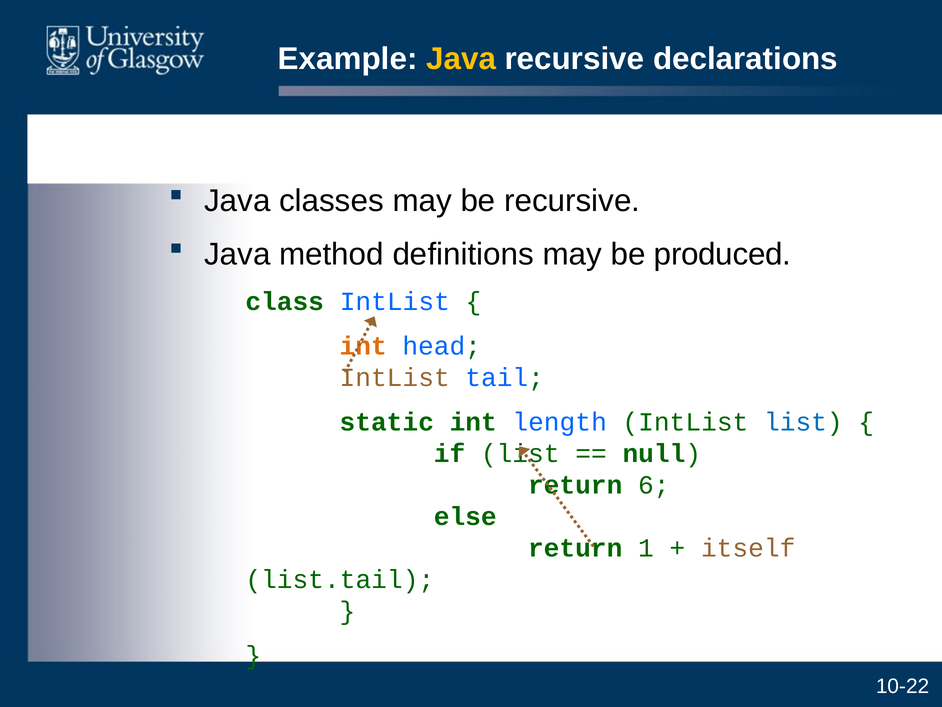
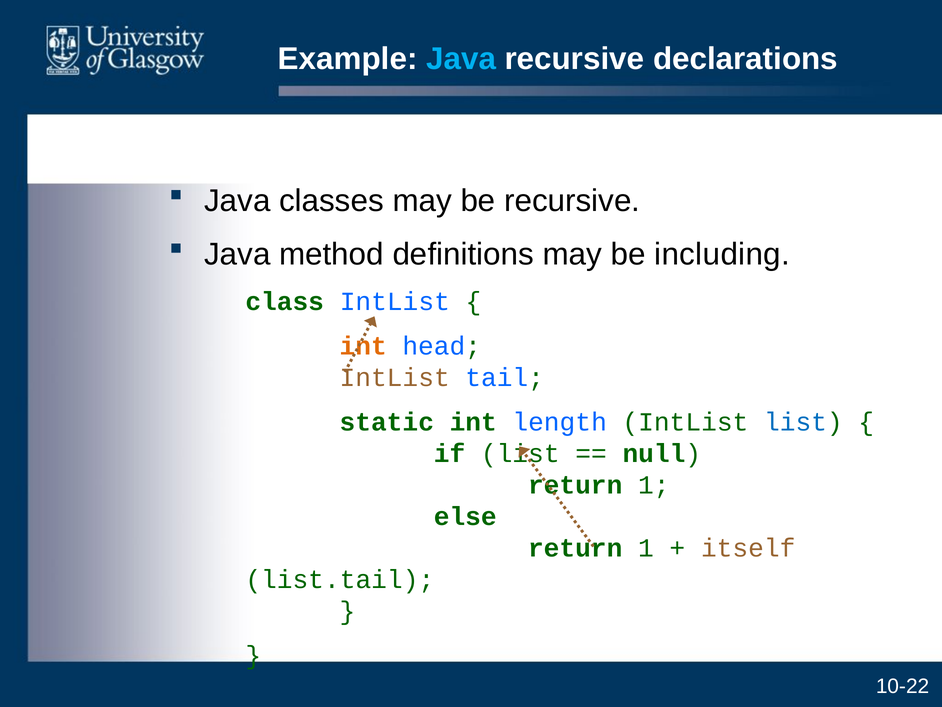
Java at (461, 59) colour: yellow -> light blue
produced: produced -> including
6 at (654, 485): 6 -> 1
